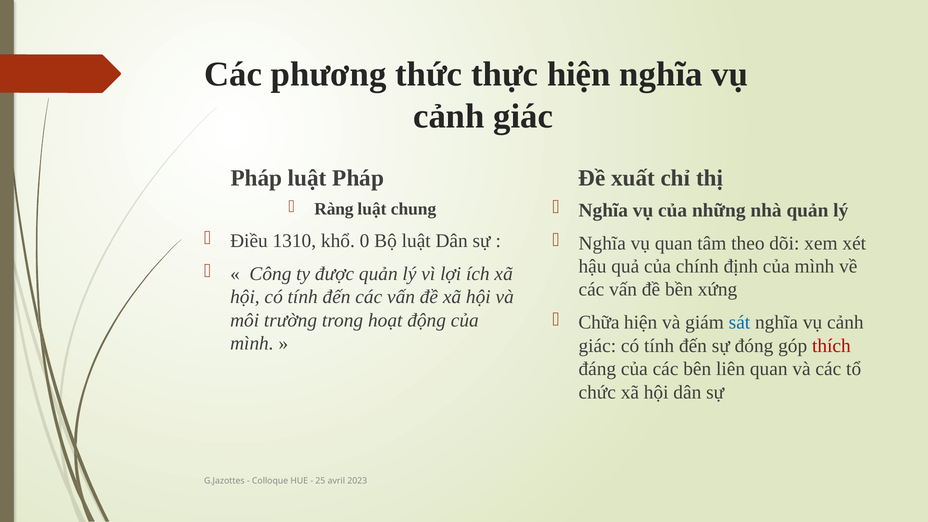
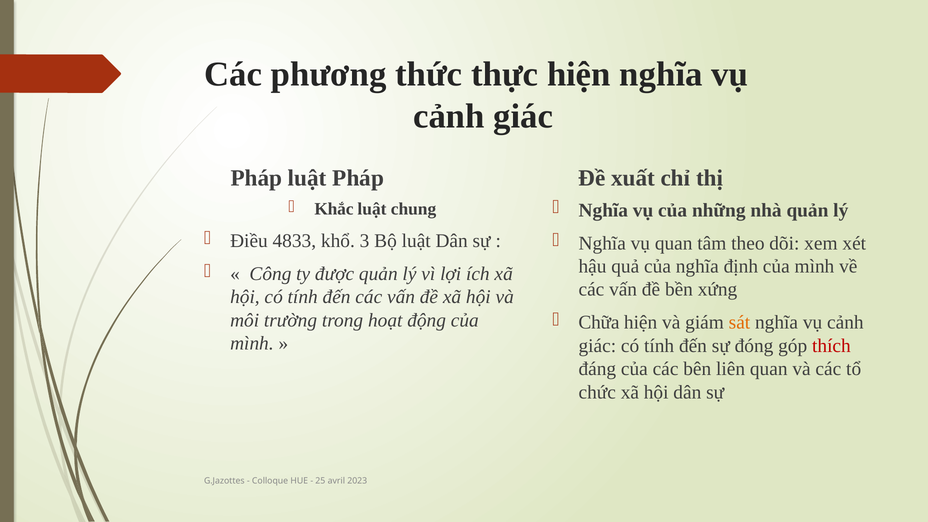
Ràng: Ràng -> Khắc
1310: 1310 -> 4833
0: 0 -> 3
của chính: chính -> nghĩa
sát colour: blue -> orange
